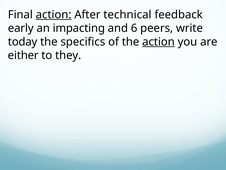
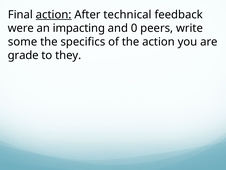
early: early -> were
6: 6 -> 0
today: today -> some
action at (159, 42) underline: present -> none
either: either -> grade
